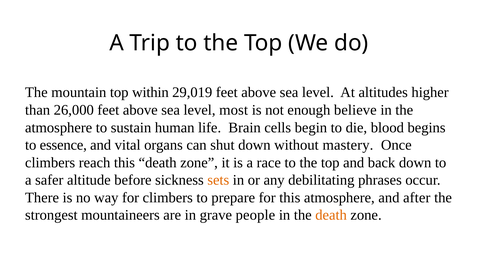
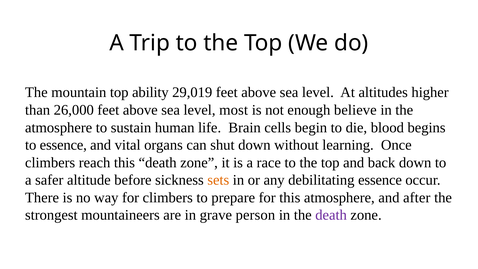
within: within -> ability
mastery: mastery -> learning
debilitating phrases: phrases -> essence
people: people -> person
death at (331, 215) colour: orange -> purple
